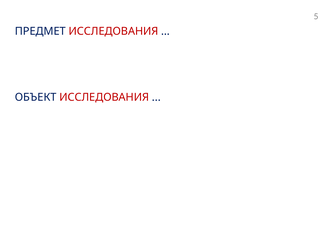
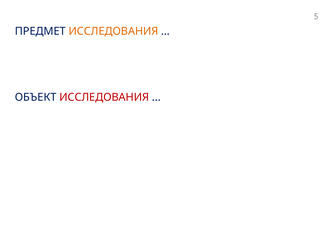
ИССЛЕДОВАНИЯ at (114, 31) colour: red -> orange
